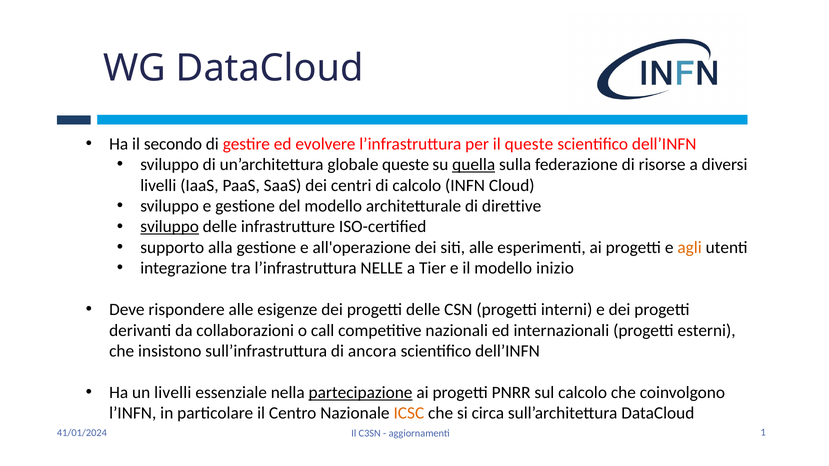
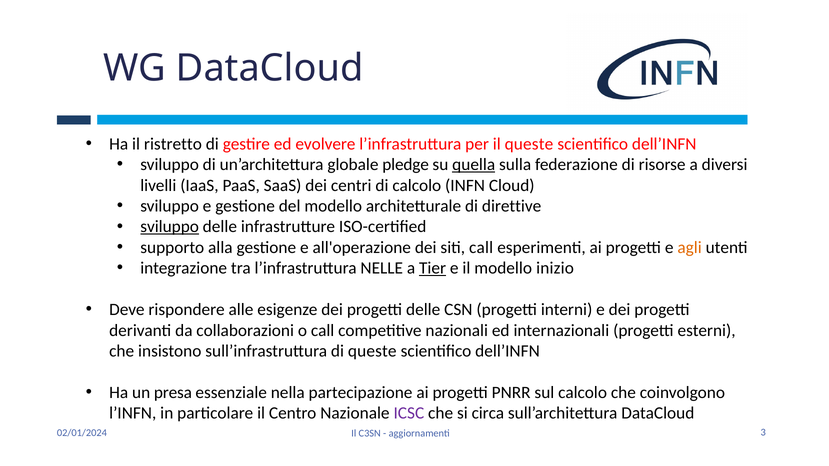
secondo: secondo -> ristretto
globale queste: queste -> pledge
siti alle: alle -> call
Tier underline: none -> present
di ancora: ancora -> queste
un livelli: livelli -> presa
partecipazione underline: present -> none
ICSC colour: orange -> purple
41/01/2024: 41/01/2024 -> 02/01/2024
1: 1 -> 3
